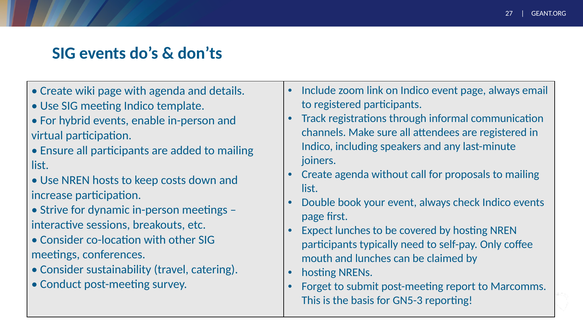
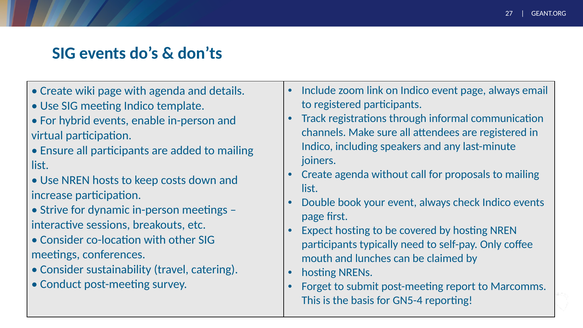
Expect lunches: lunches -> hosting
GN5-3: GN5-3 -> GN5-4
